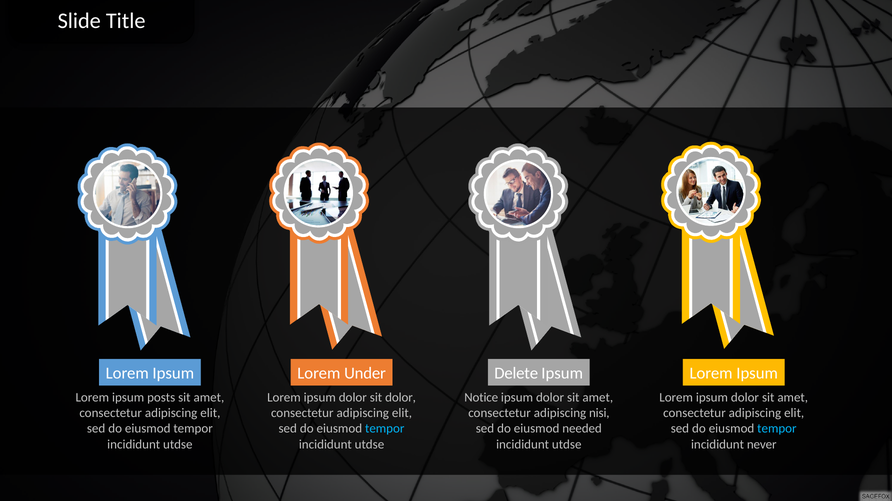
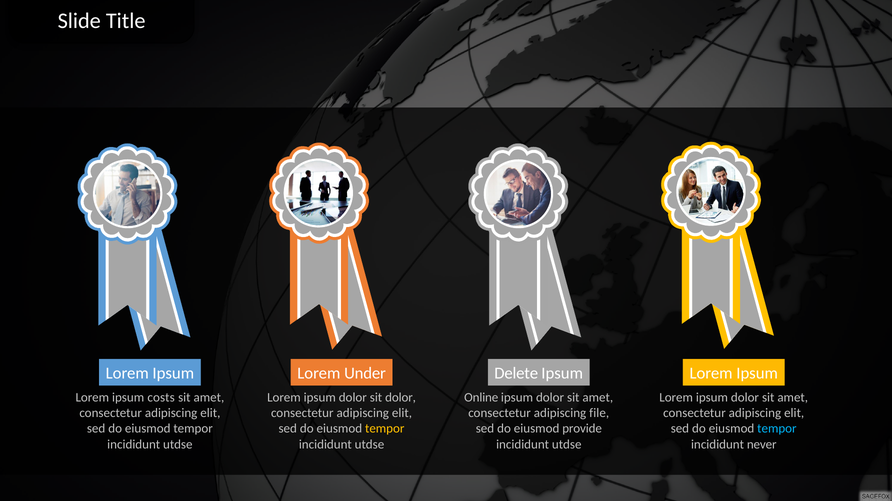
posts: posts -> costs
Notice: Notice -> Online
nisi: nisi -> file
tempor at (385, 429) colour: light blue -> yellow
needed: needed -> provide
